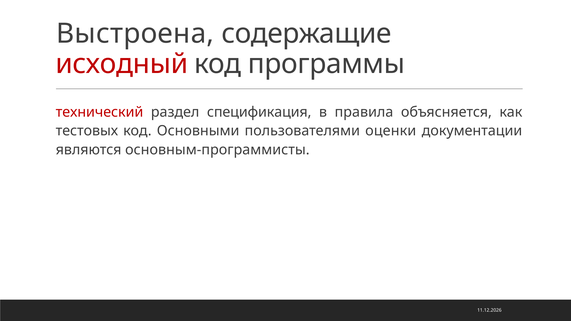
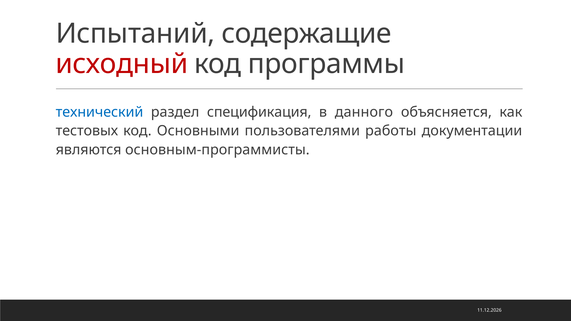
Выстроена: Выстроена -> Испытаний
технический colour: red -> blue
правила: правила -> данного
оценки: оценки -> работы
